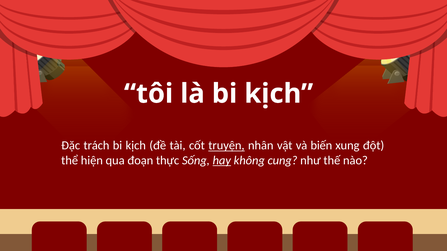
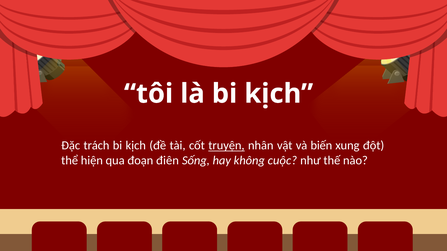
thực: thực -> điên
hay underline: present -> none
cung: cung -> cuộc
